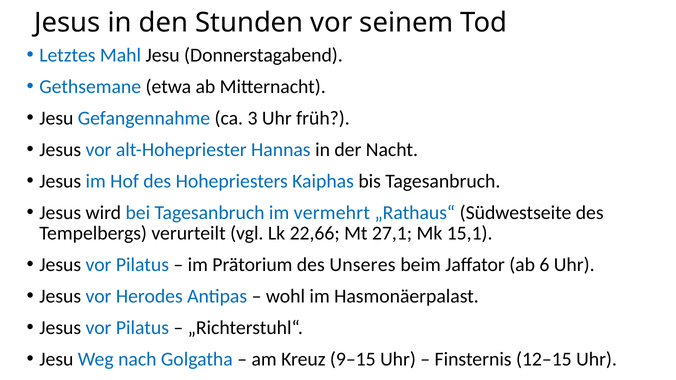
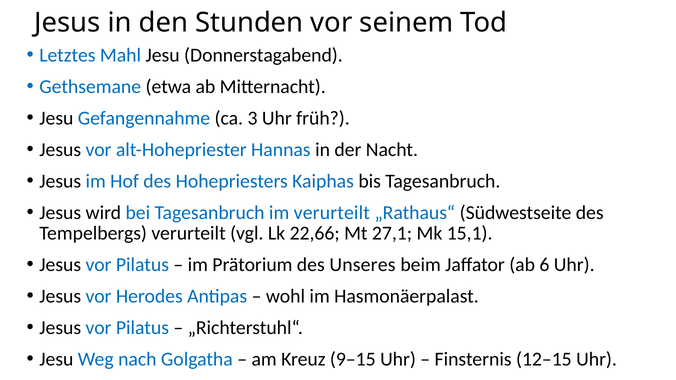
im vermehrt: vermehrt -> verurteilt
